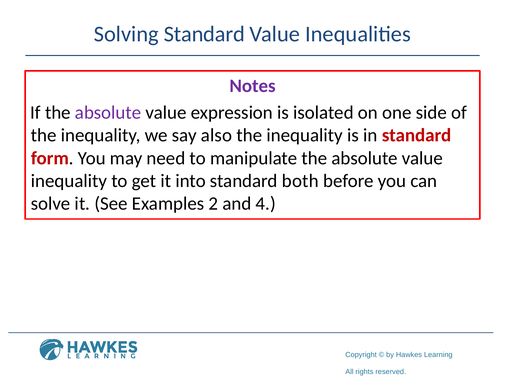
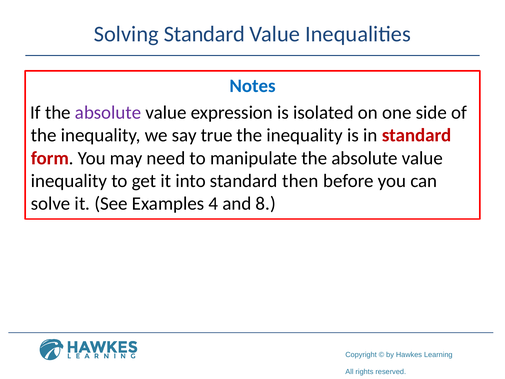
Notes colour: purple -> blue
also: also -> true
both: both -> then
2: 2 -> 4
4: 4 -> 8
